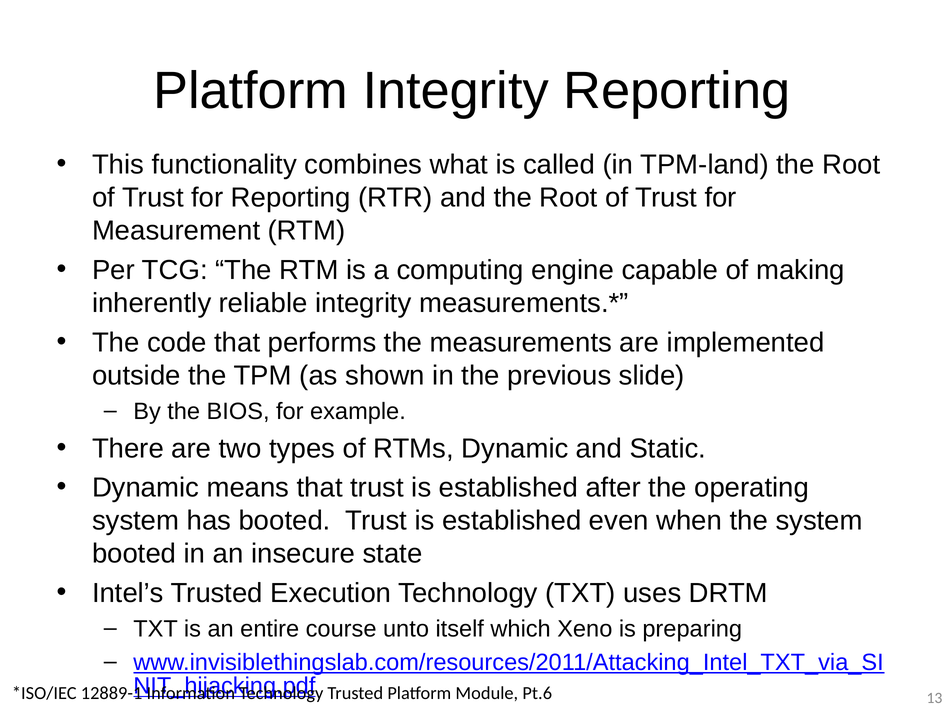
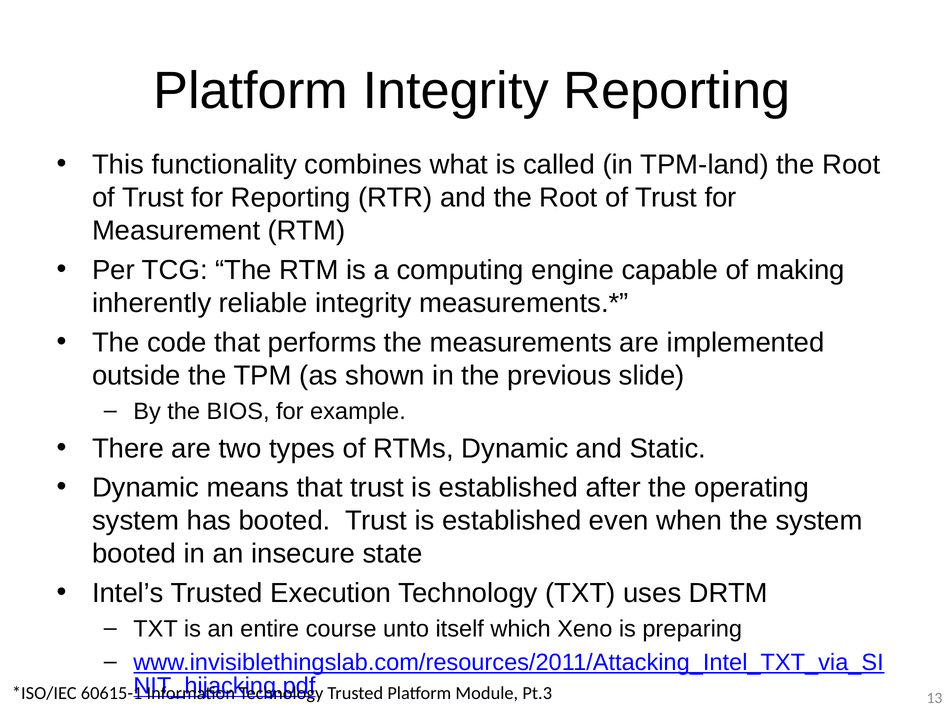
12889-1: 12889-1 -> 60615-1
Pt.6: Pt.6 -> Pt.3
